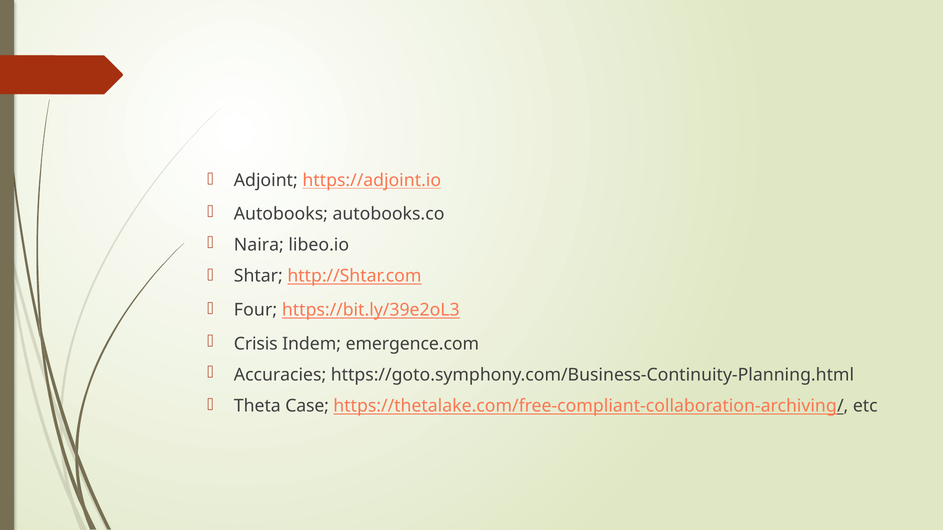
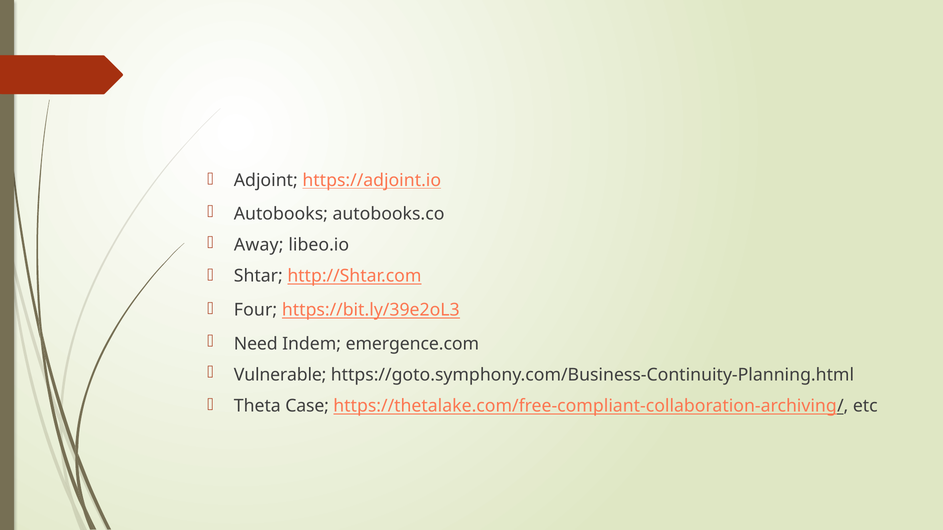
Naira: Naira -> Away
Crisis: Crisis -> Need
Accuracies: Accuracies -> Vulnerable
